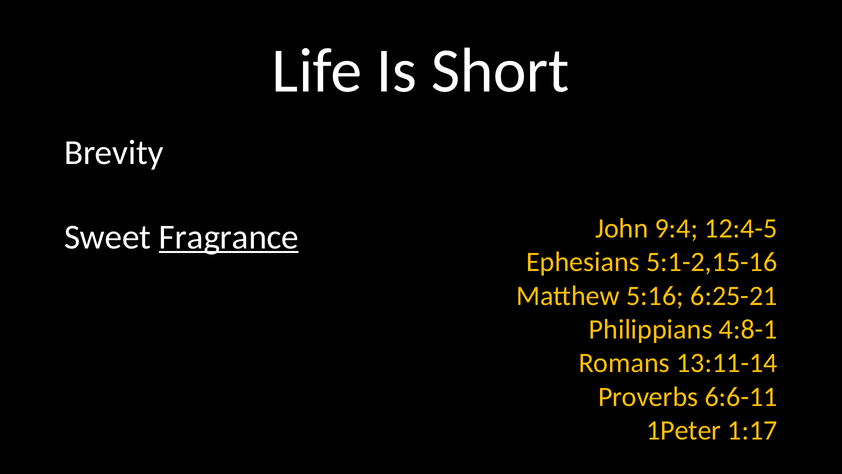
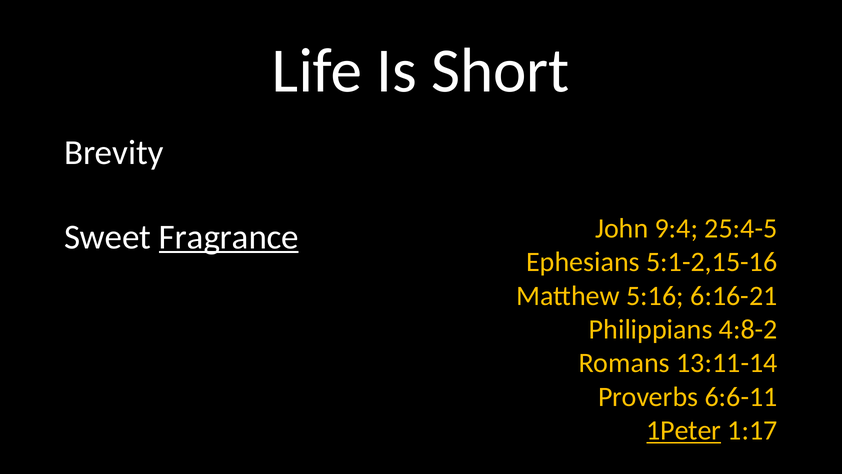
12:4-5: 12:4-5 -> 25:4-5
6:25-21: 6:25-21 -> 6:16-21
4:8-1: 4:8-1 -> 4:8-2
1Peter underline: none -> present
